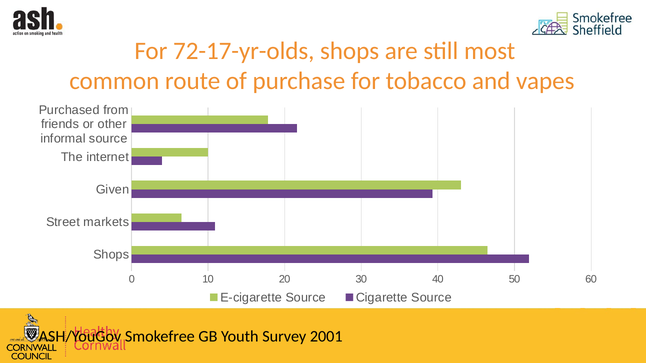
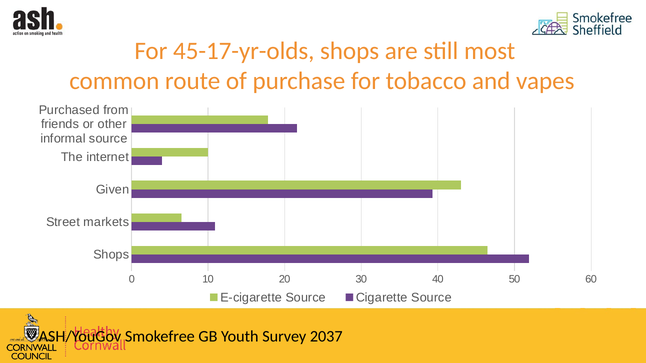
72-17-yr-olds: 72-17-yr-olds -> 45-17-yr-olds
2001: 2001 -> 2037
